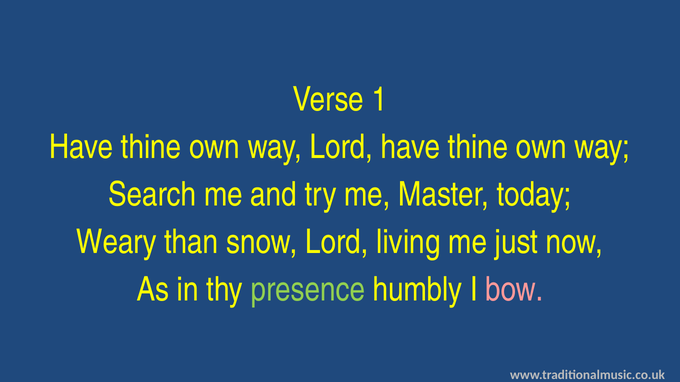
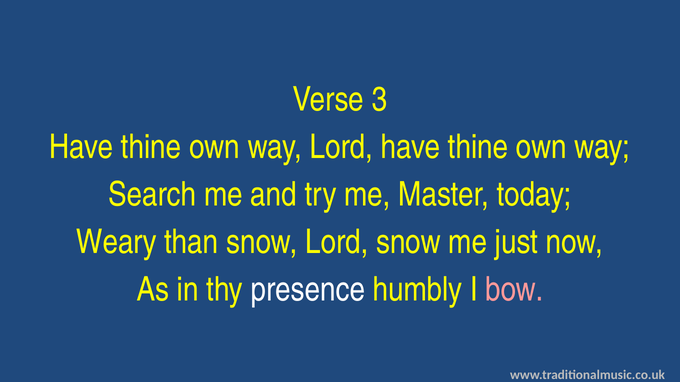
1: 1 -> 3
Lord living: living -> snow
presence colour: light green -> white
